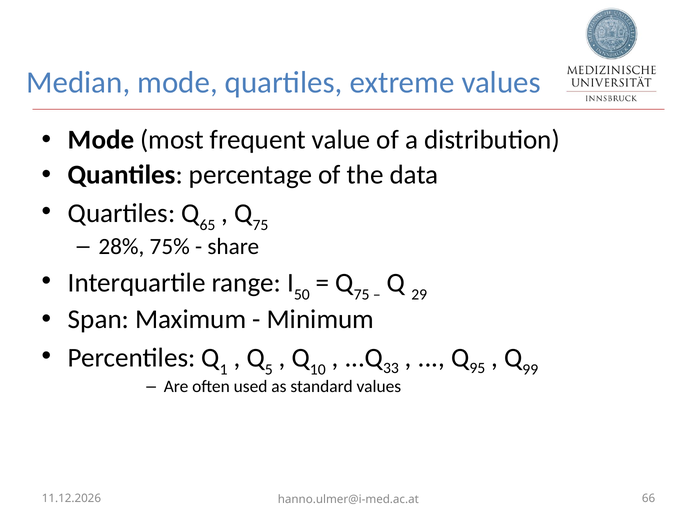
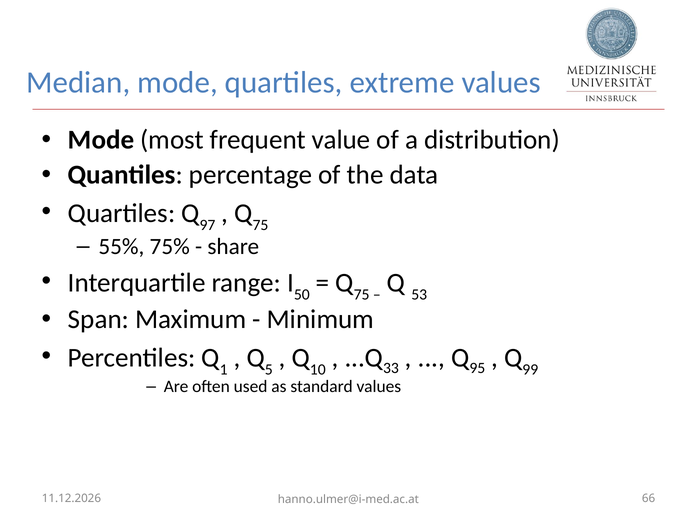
65: 65 -> 97
28%: 28% -> 55%
29: 29 -> 53
